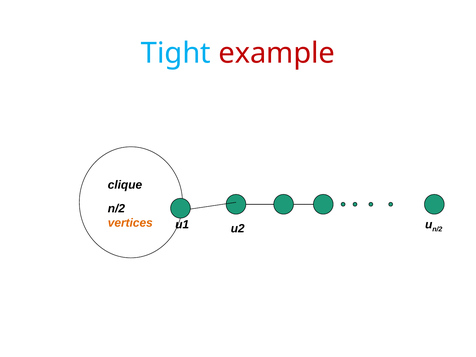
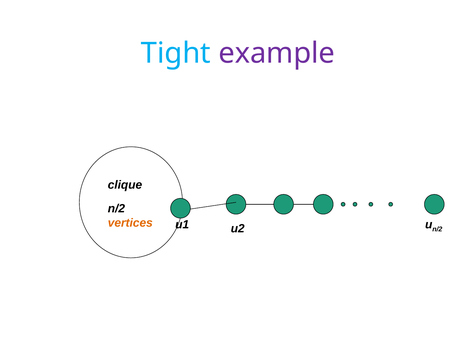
example colour: red -> purple
